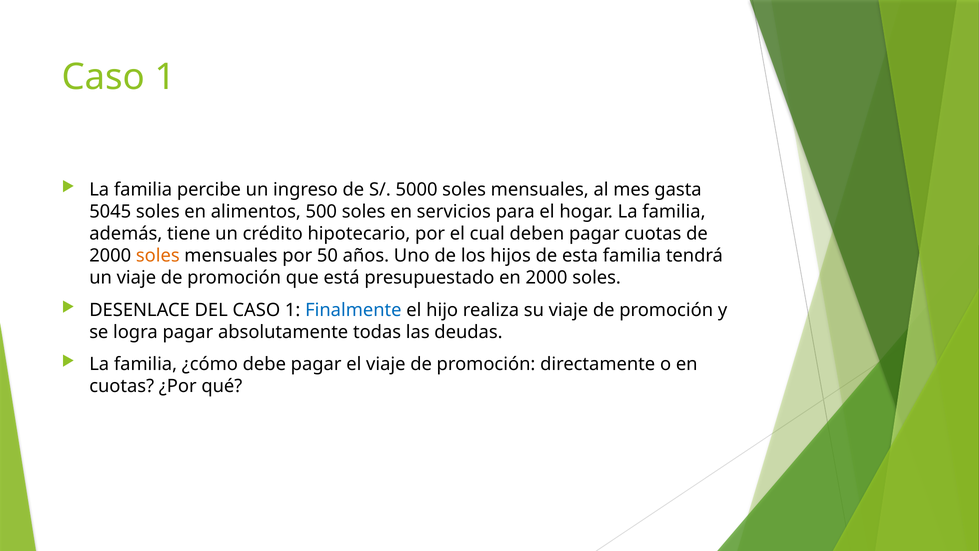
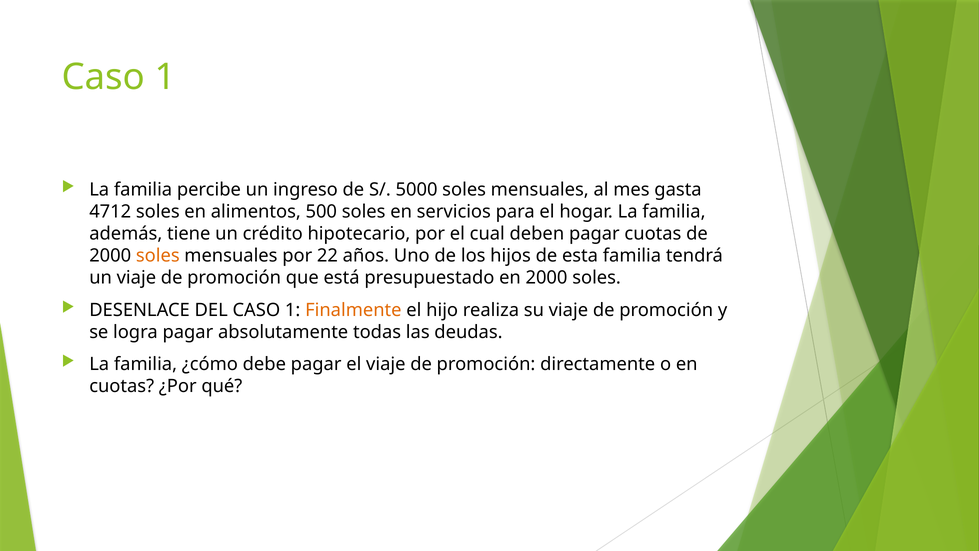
5045: 5045 -> 4712
50: 50 -> 22
Finalmente colour: blue -> orange
